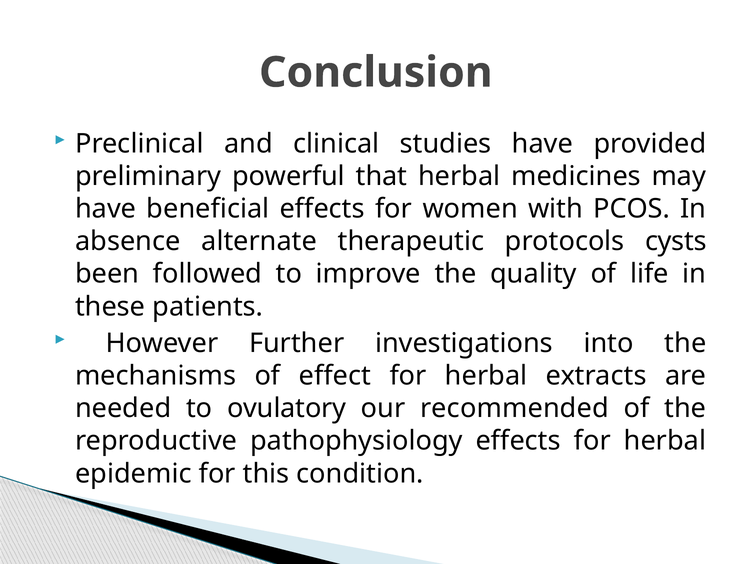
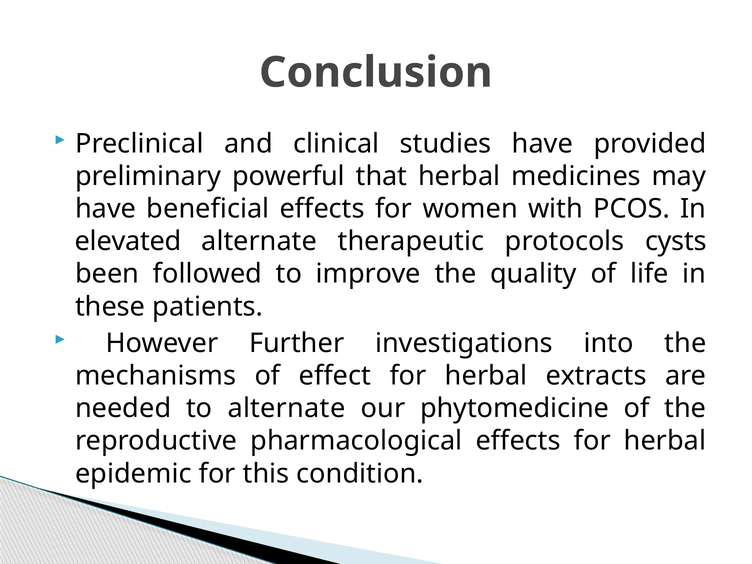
absence: absence -> elevated
to ovulatory: ovulatory -> alternate
recommended: recommended -> phytomedicine
pathophysiology: pathophysiology -> pharmacological
